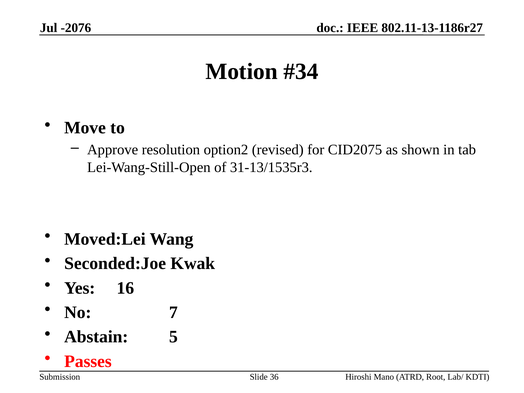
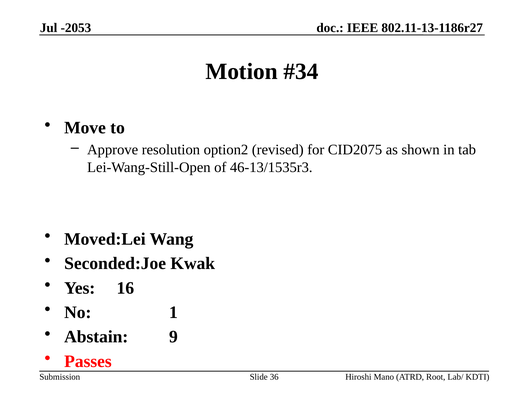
-2076: -2076 -> -2053
31-13/1535r3: 31-13/1535r3 -> 46-13/1535r3
7: 7 -> 1
5: 5 -> 9
